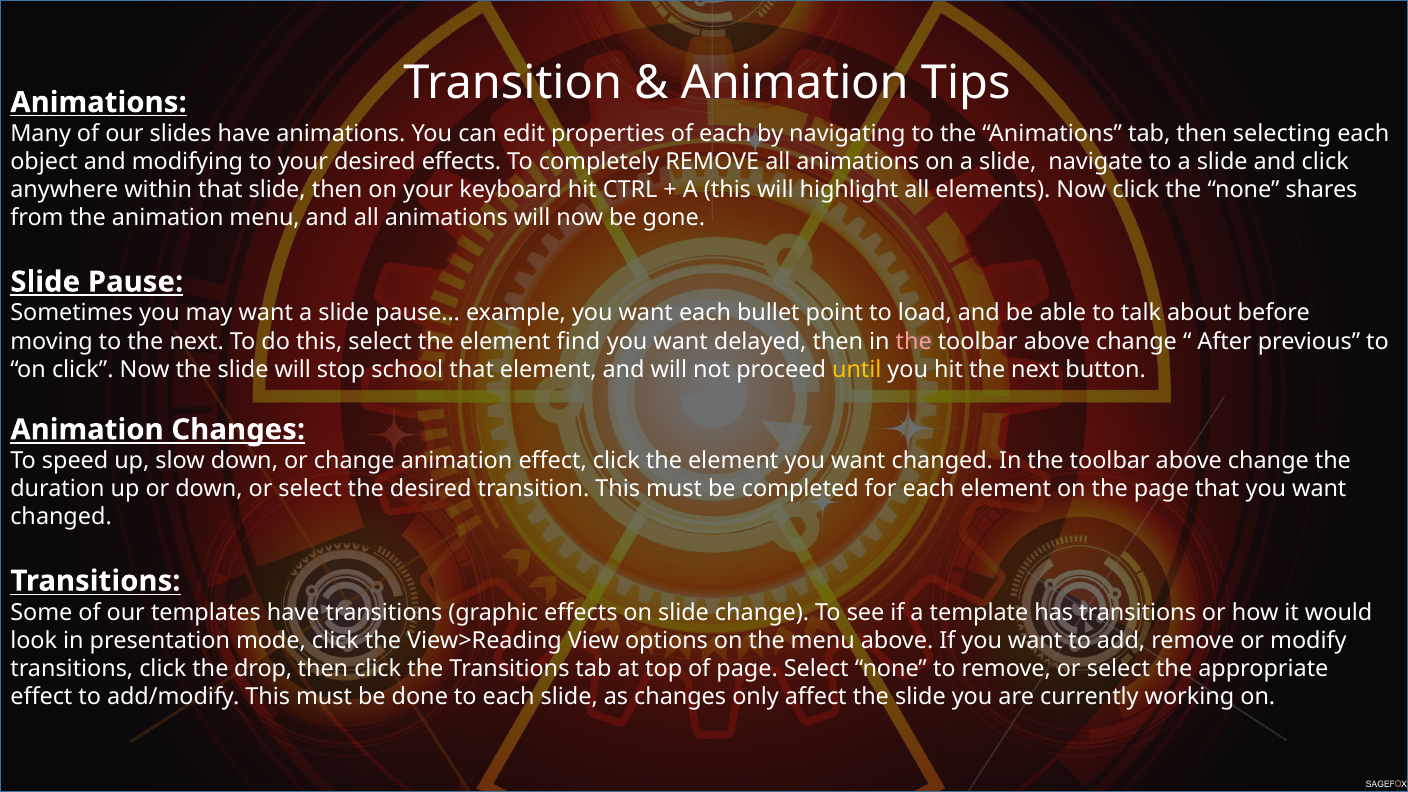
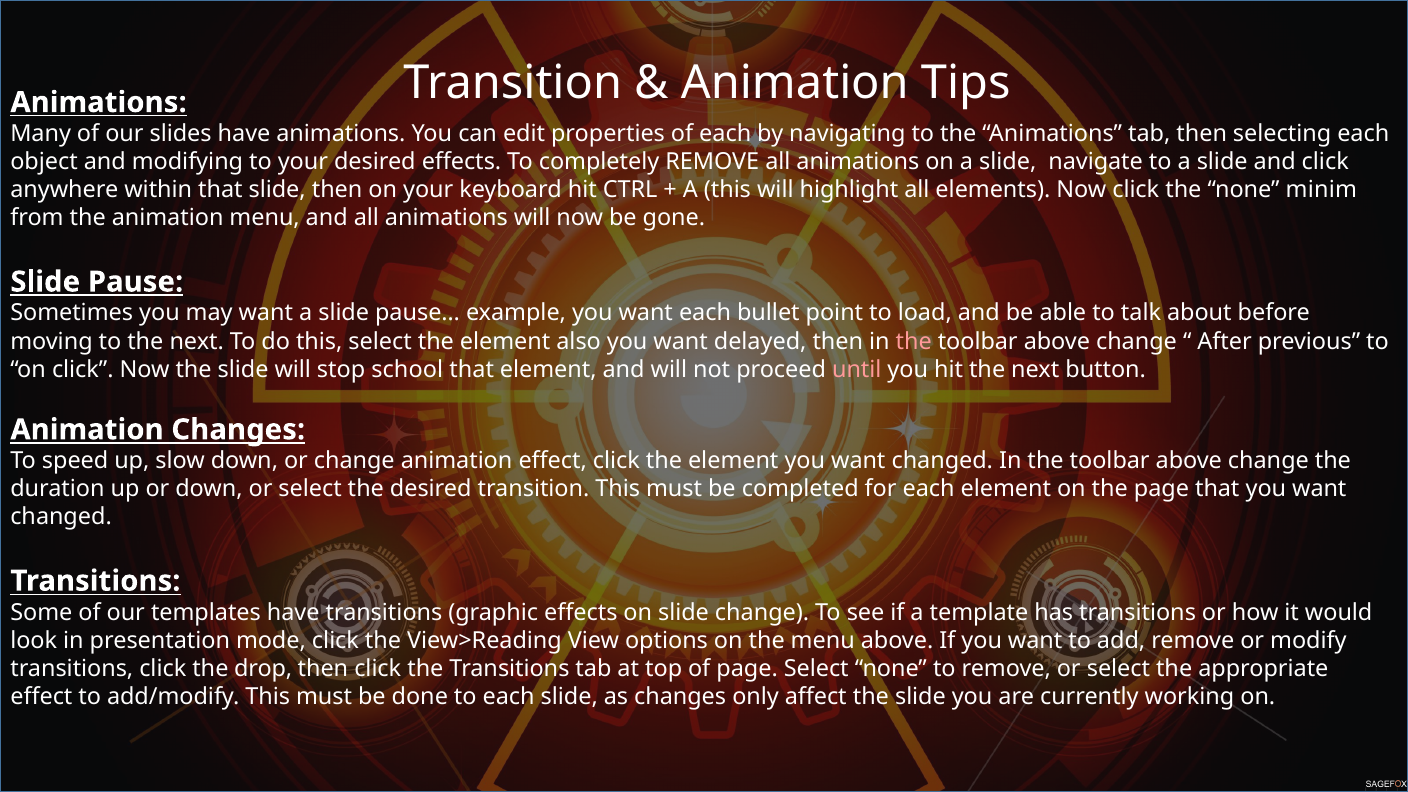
shares: shares -> minim
find: find -> also
until colour: yellow -> pink
